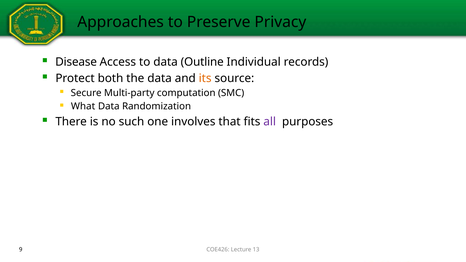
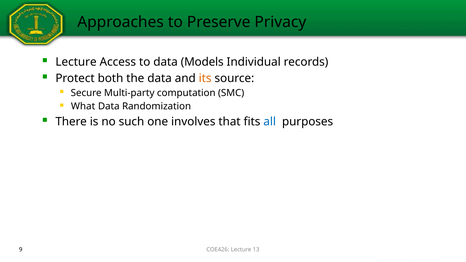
Disease at (76, 62): Disease -> Lecture
Outline: Outline -> Models
all colour: purple -> blue
